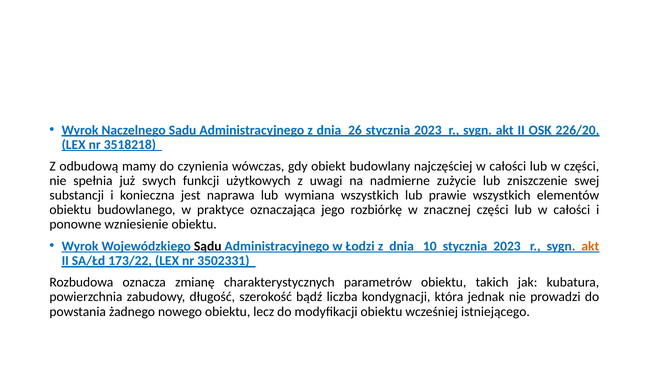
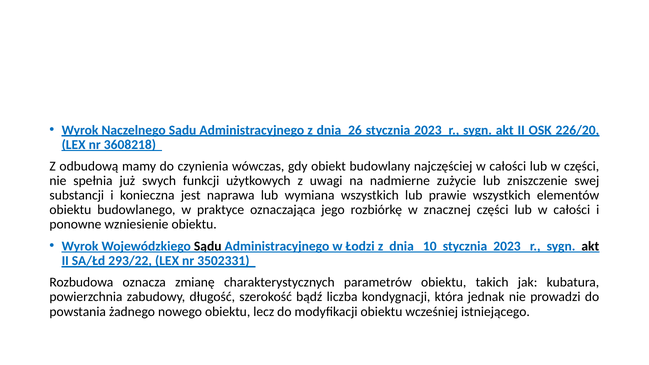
3518218: 3518218 -> 3608218
akt at (590, 246) colour: orange -> black
173/22: 173/22 -> 293/22
